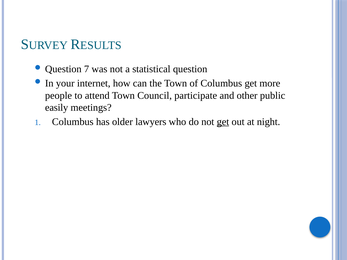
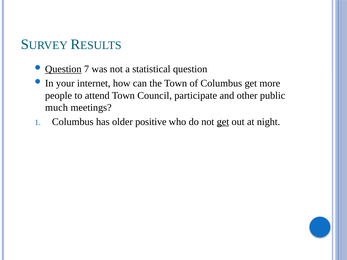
Question at (63, 69) underline: none -> present
easily: easily -> much
lawyers: lawyers -> positive
